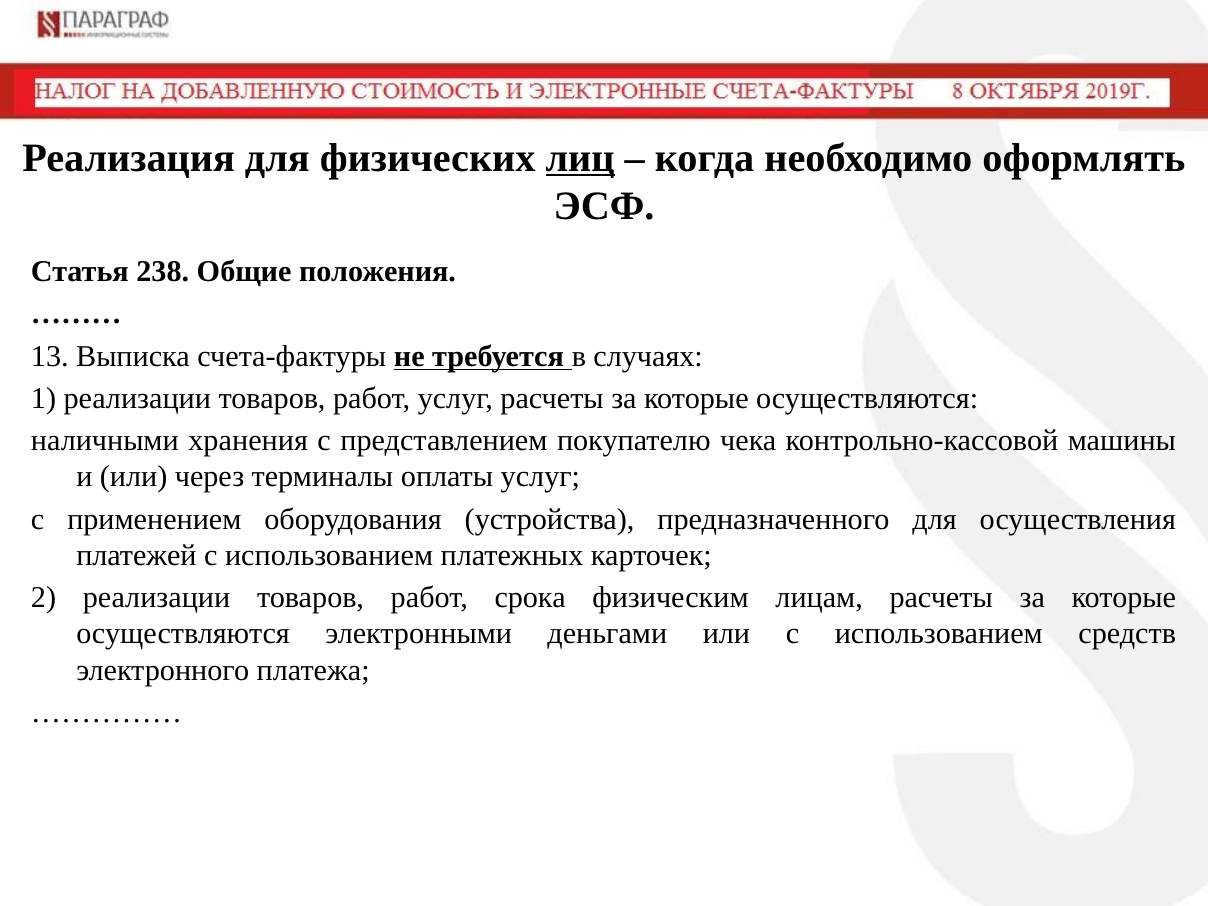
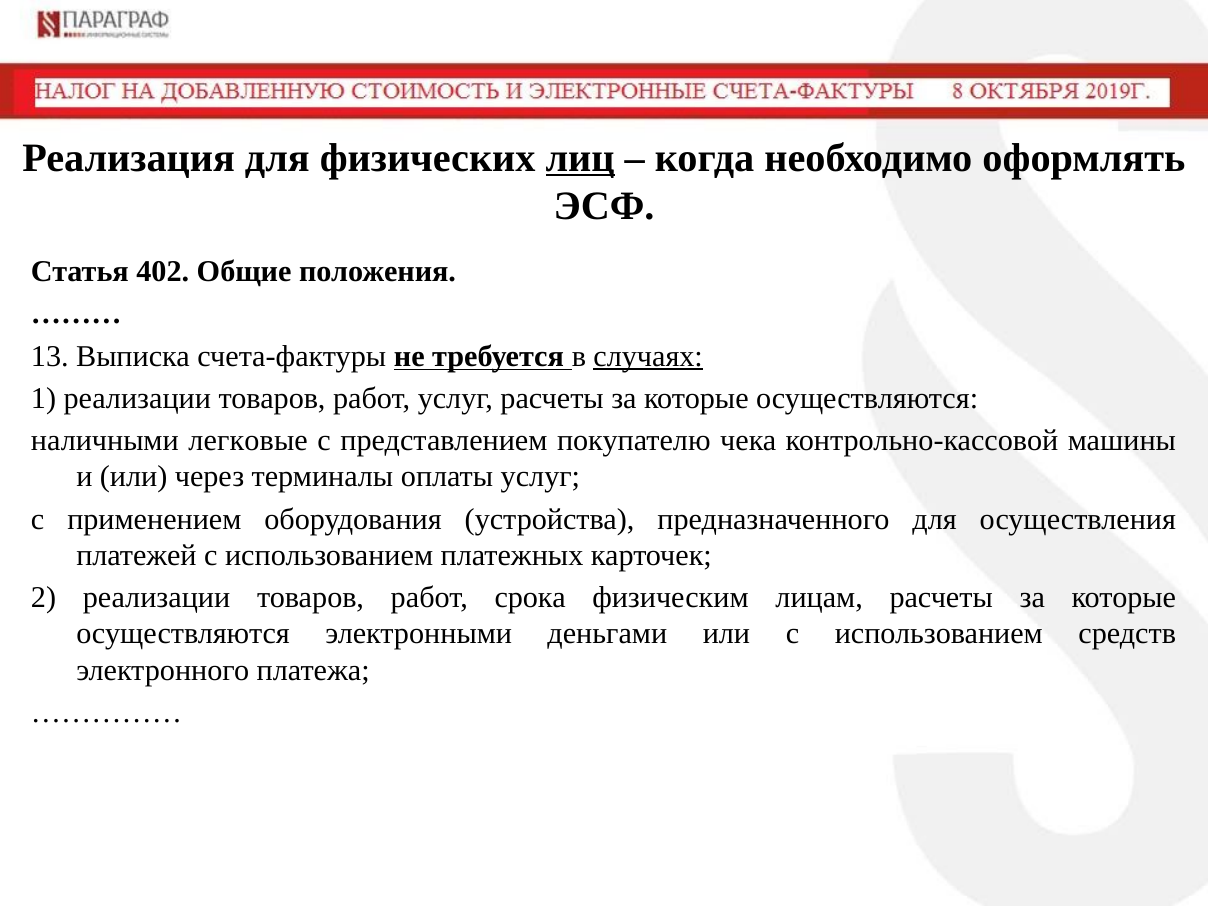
238: 238 -> 402
случаях underline: none -> present
хранения: хранения -> легковые
